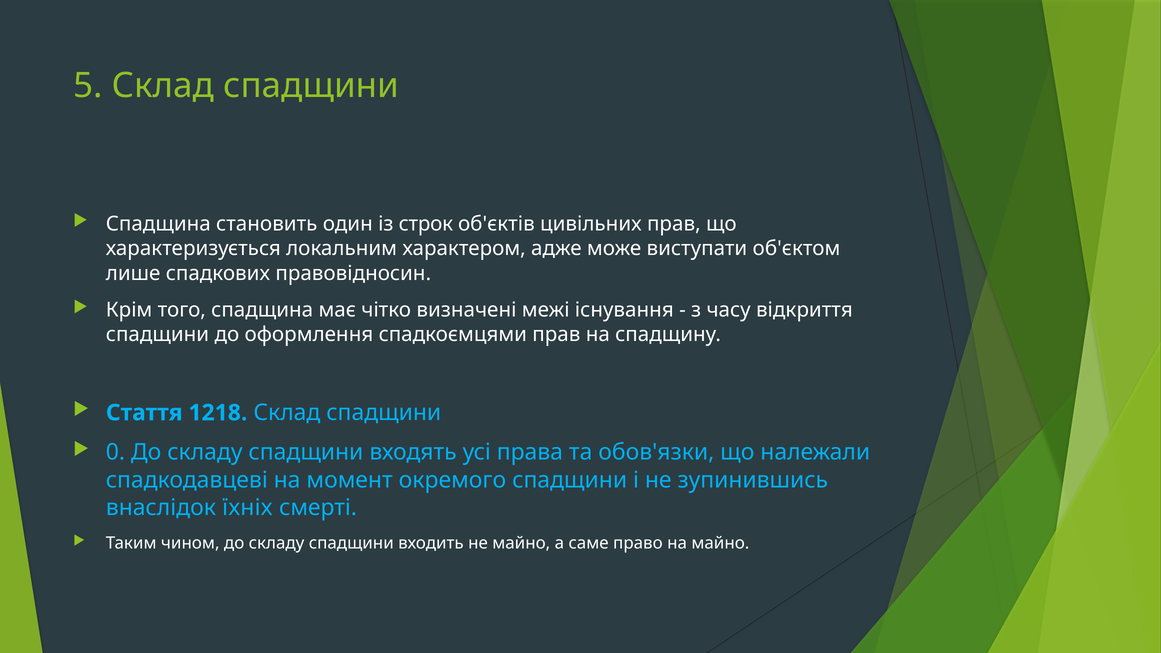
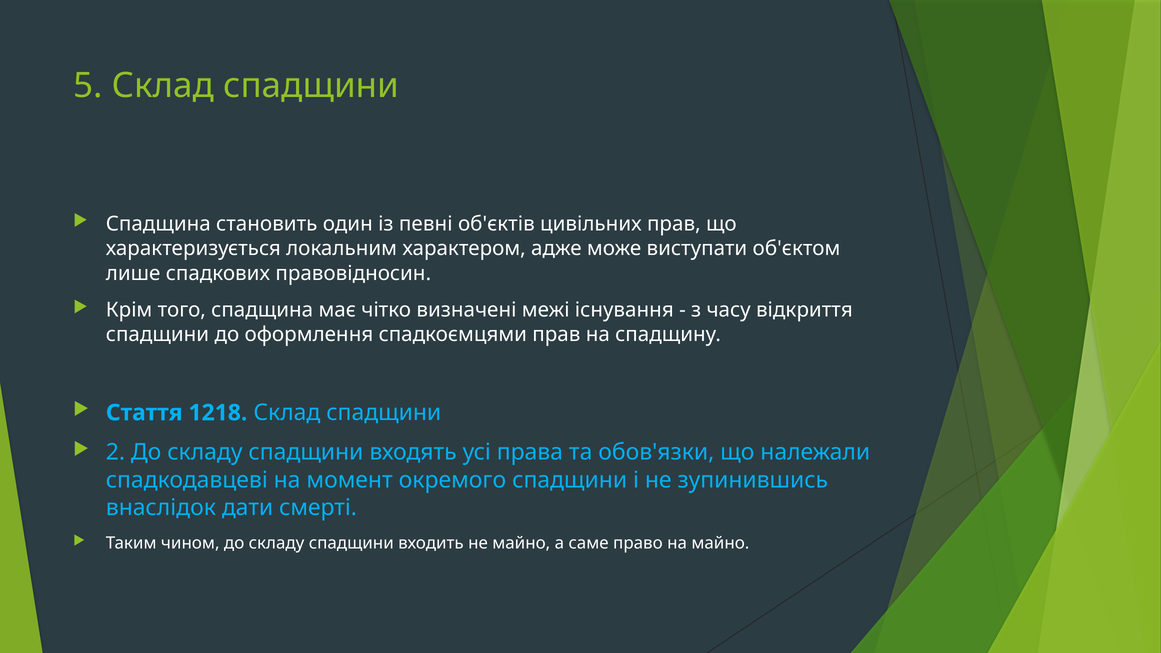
строк: строк -> певні
0: 0 -> 2
їхніх: їхніх -> дати
